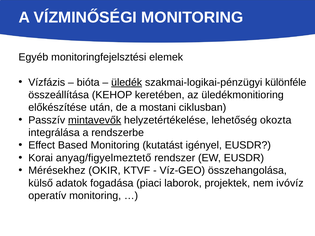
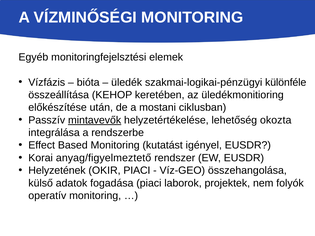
üledék underline: present -> none
Mérésekhez: Mérésekhez -> Helyzetének
OKIR KTVF: KTVF -> PIACI
ivóvíz: ivóvíz -> folyók
